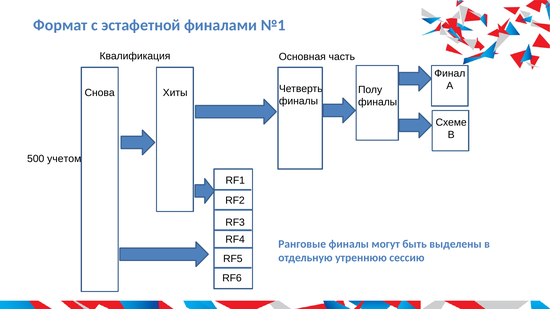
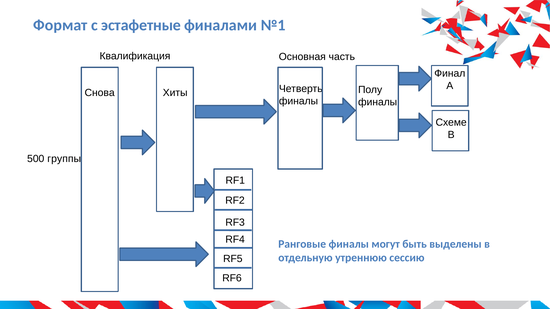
эстафетной: эстафетной -> эстафетные
учетом: учетом -> группы
